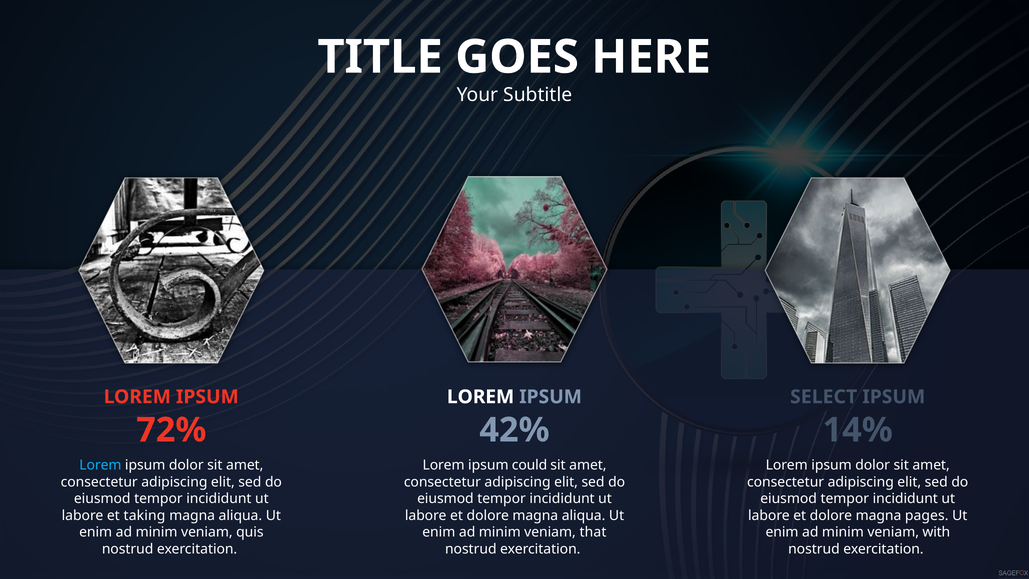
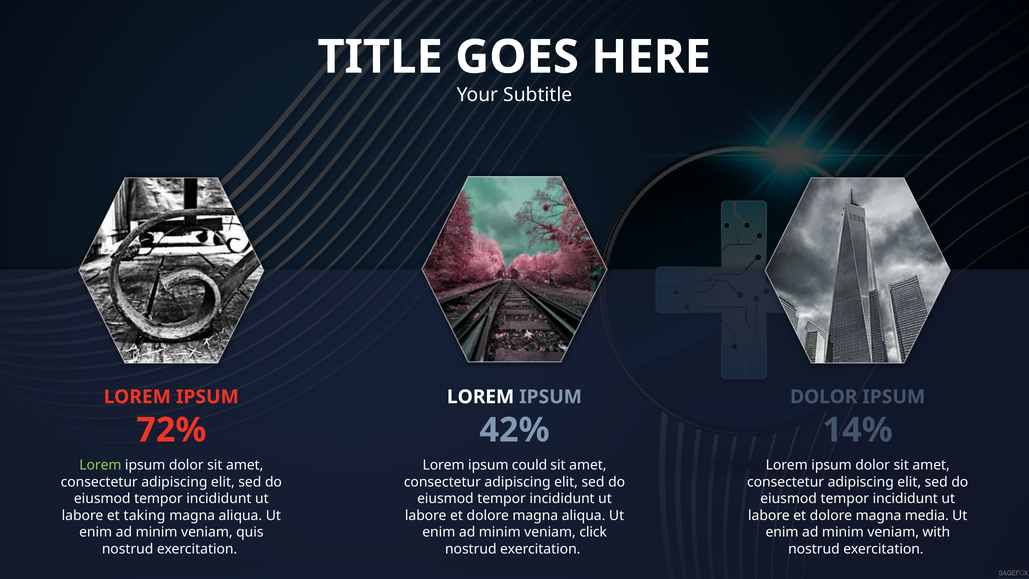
SELECT at (824, 397): SELECT -> DOLOR
Lorem at (100, 465) colour: light blue -> light green
pages: pages -> media
that: that -> click
